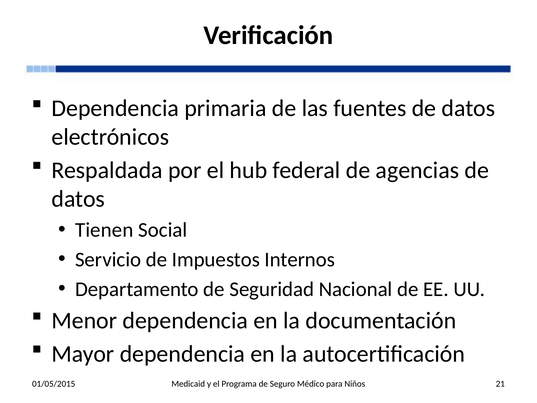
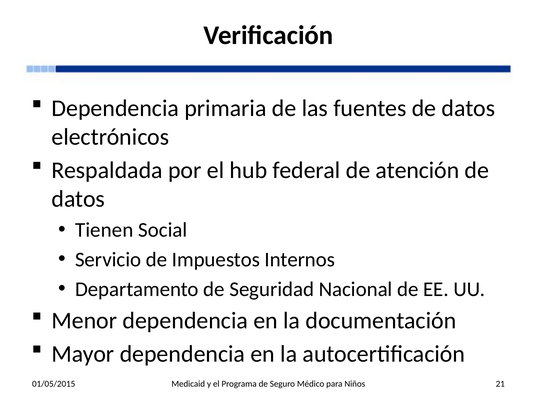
agencias: agencias -> atención
